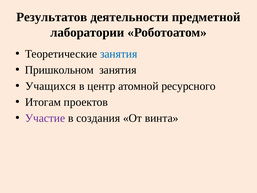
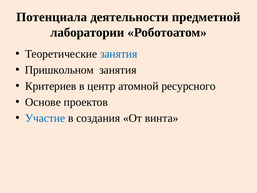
Результатов: Результатов -> Потенциала
Учащихся: Учащихся -> Критериев
Итогам: Итогам -> Основе
Участие colour: purple -> blue
